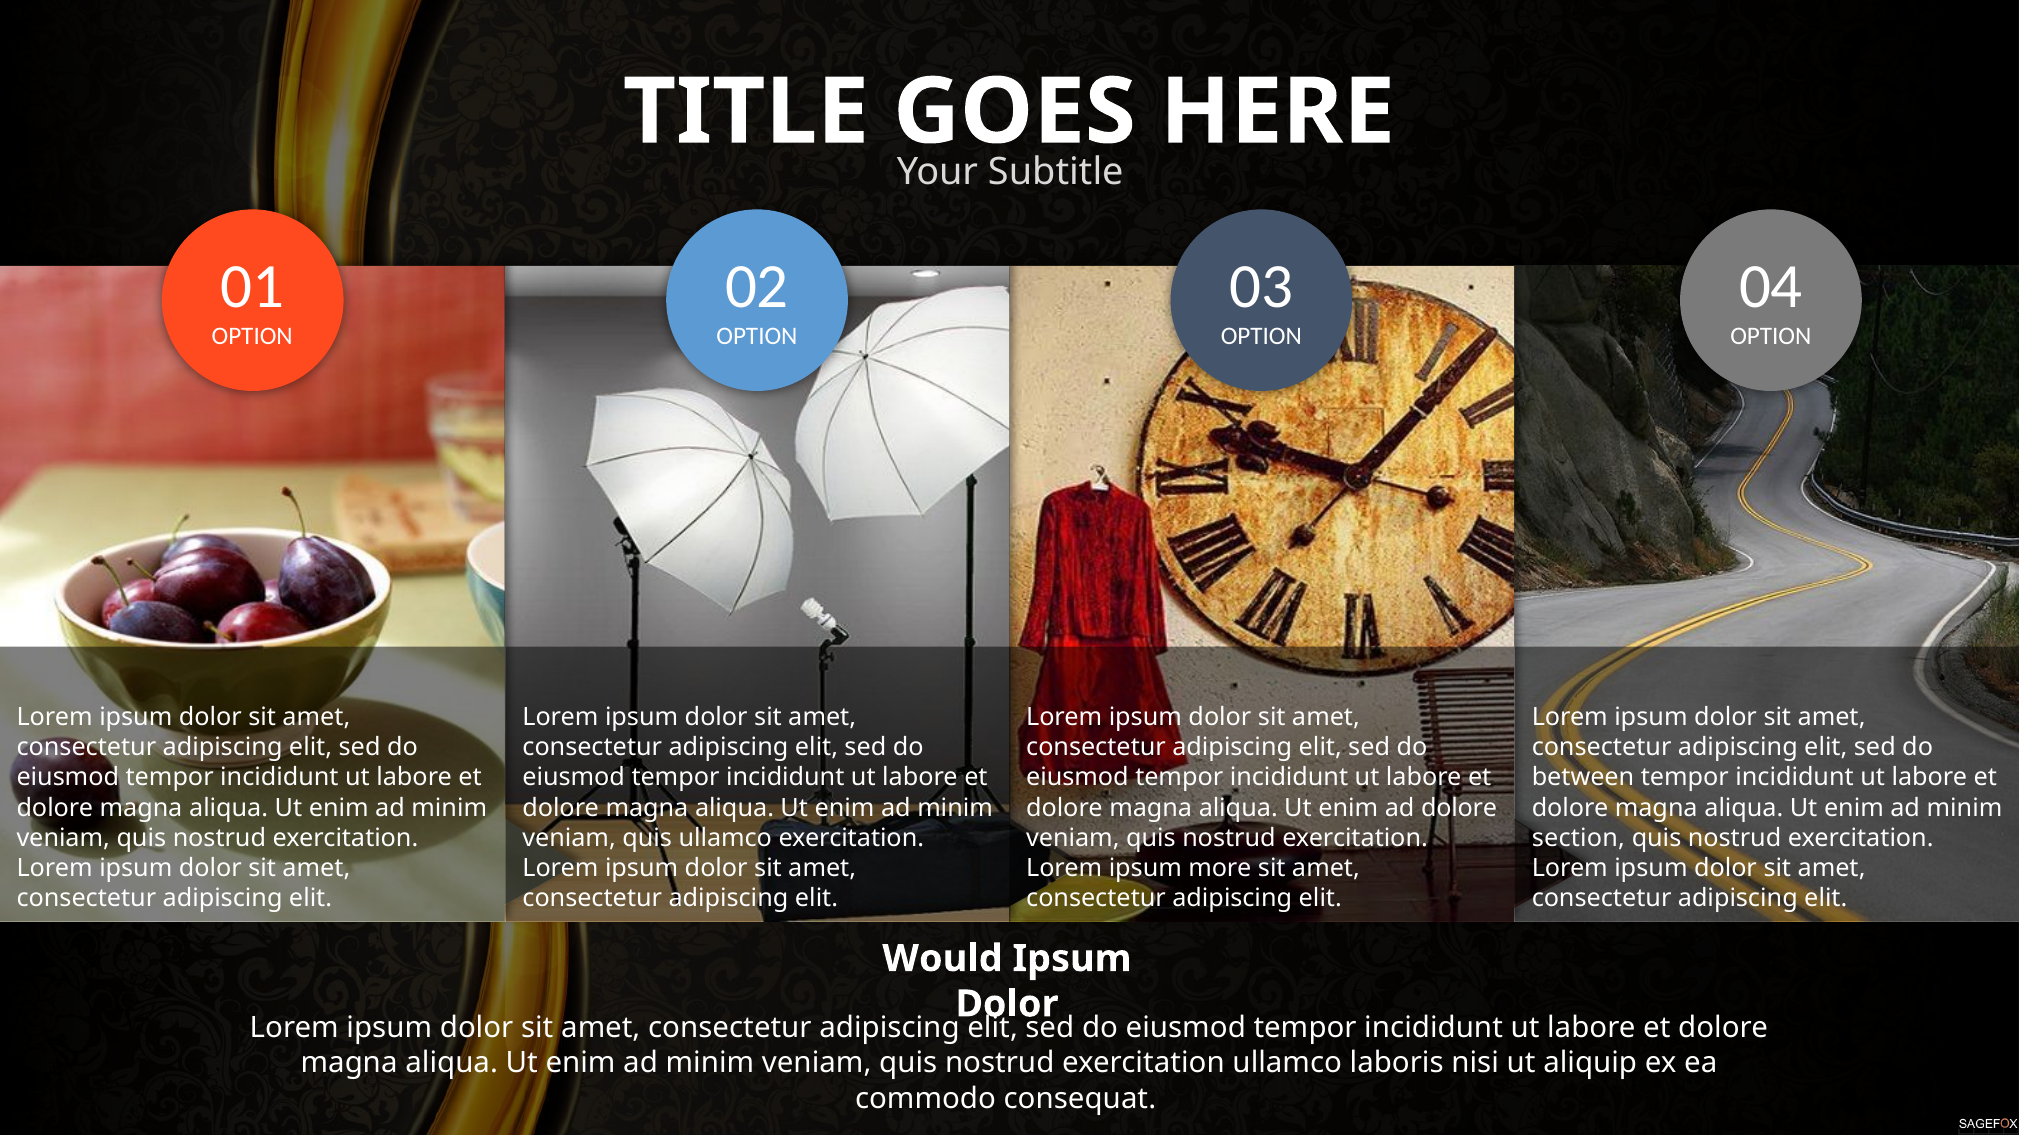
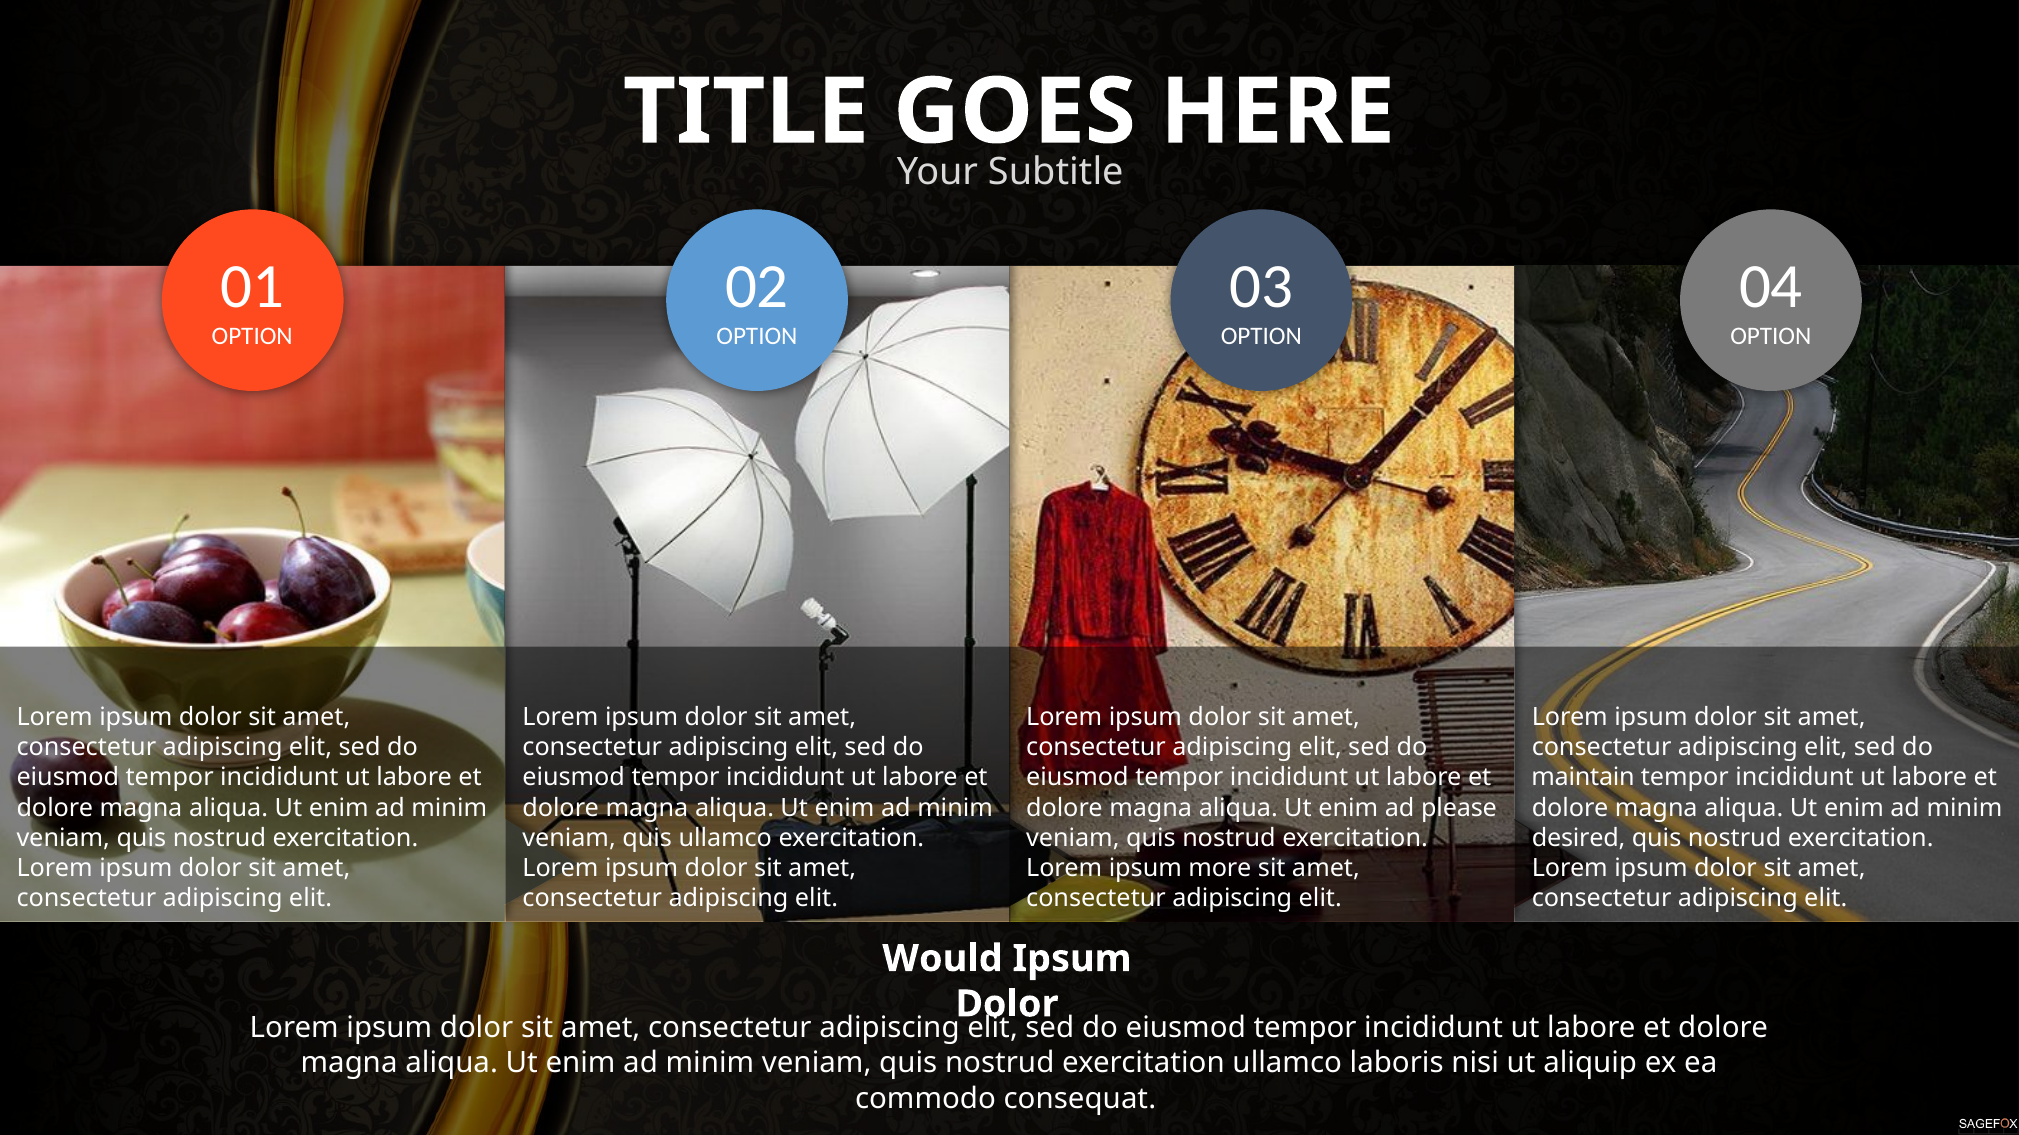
between: between -> maintain
ad dolore: dolore -> please
section: section -> desired
